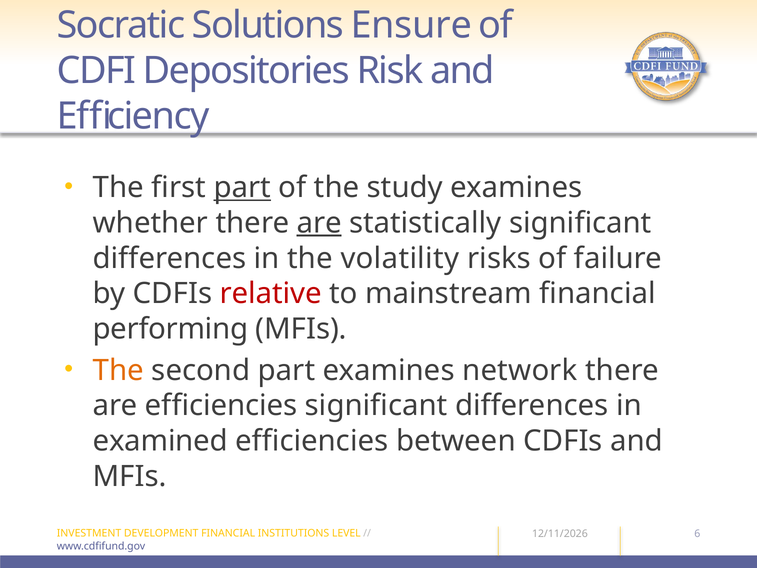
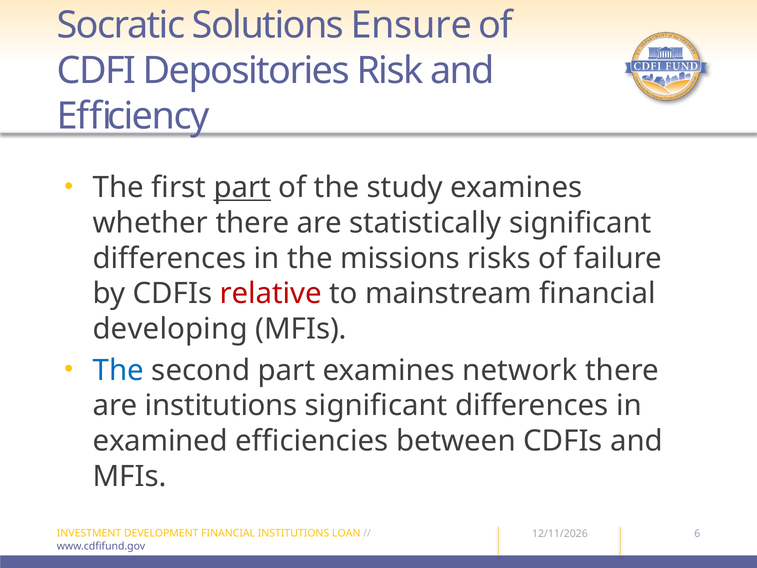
are at (319, 223) underline: present -> none
volatility: volatility -> missions
performing: performing -> developing
The at (118, 370) colour: orange -> blue
are efficiencies: efficiencies -> institutions
LEVEL: LEVEL -> LOAN
